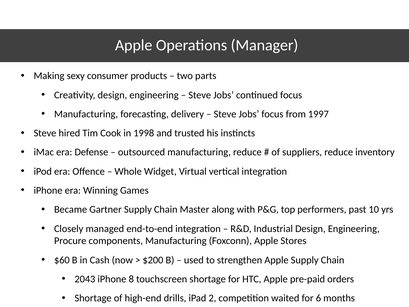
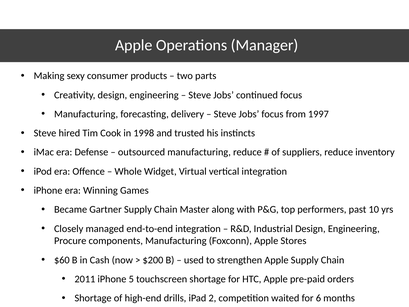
2043: 2043 -> 2011
8: 8 -> 5
